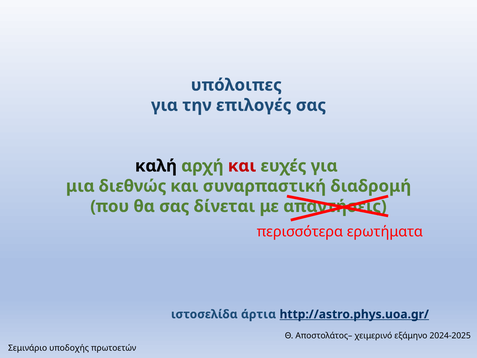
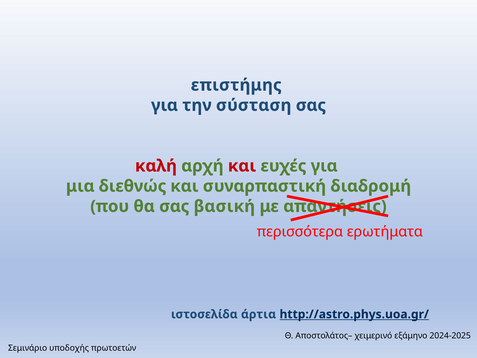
υπόλοιπες: υπόλοιπες -> επιστήμης
επιλογές: επιλογές -> σύσταση
καλή colour: black -> red
δίνεται: δίνεται -> βασική
